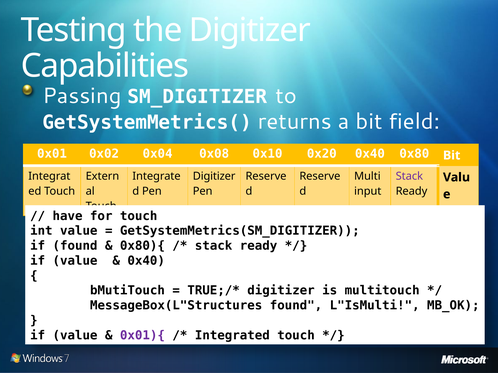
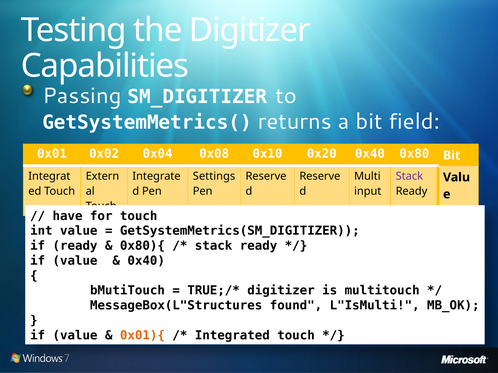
Digitizer at (214, 177): Digitizer -> Settings
if found: found -> ready
0x01){ colour: purple -> orange
